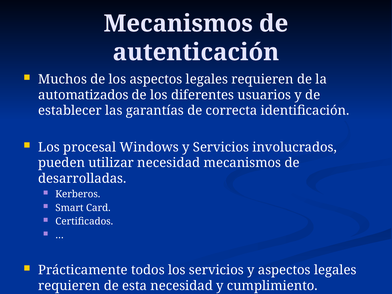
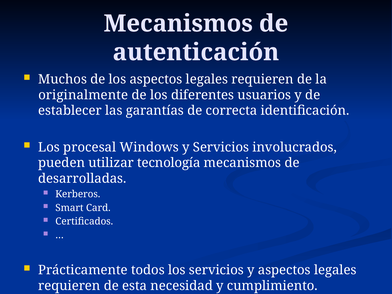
automatizados: automatizados -> originalmente
utilizar necesidad: necesidad -> tecnología
